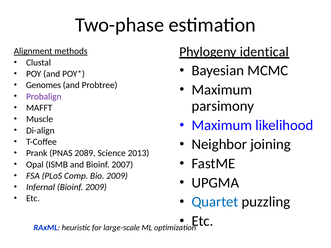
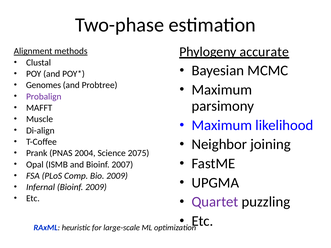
identical: identical -> accurate
2089: 2089 -> 2004
2013: 2013 -> 2075
Quartet colour: blue -> purple
